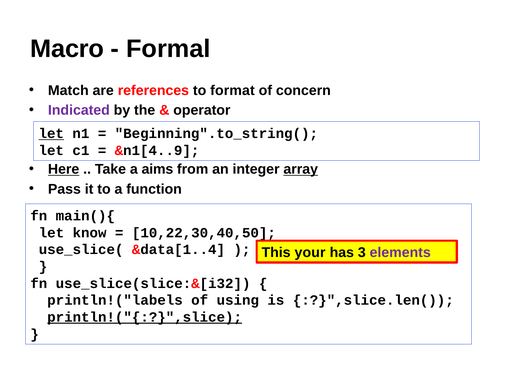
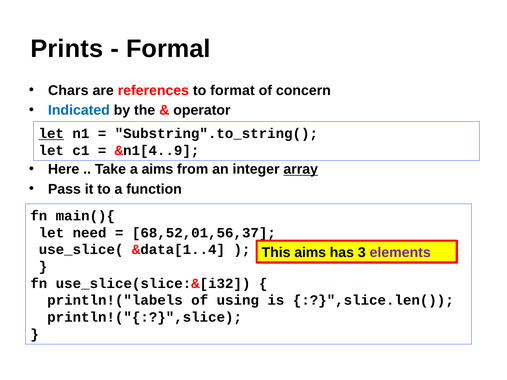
Macro: Macro -> Prints
Match: Match -> Chars
Indicated colour: purple -> blue
Beginning".to_string(: Beginning".to_string( -> Substring".to_string(
Here underline: present -> none
know: know -> need
10,22,30,40,50: 10,22,30,40,50 -> 68,52,01,56,37
This your: your -> aims
println!("{:?}",slice underline: present -> none
